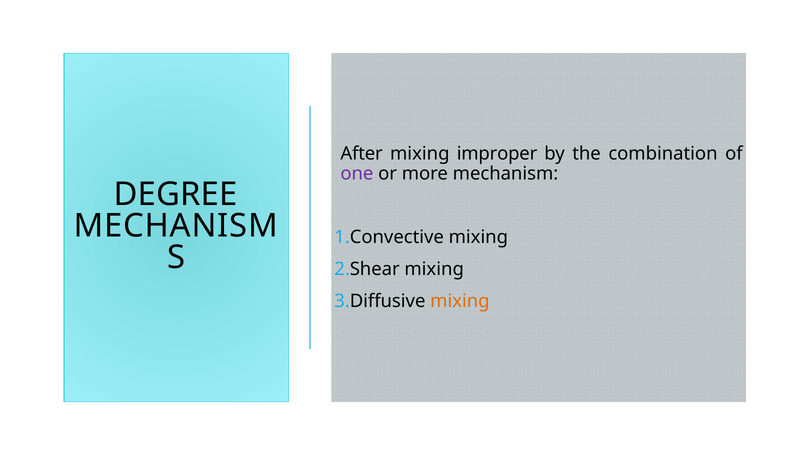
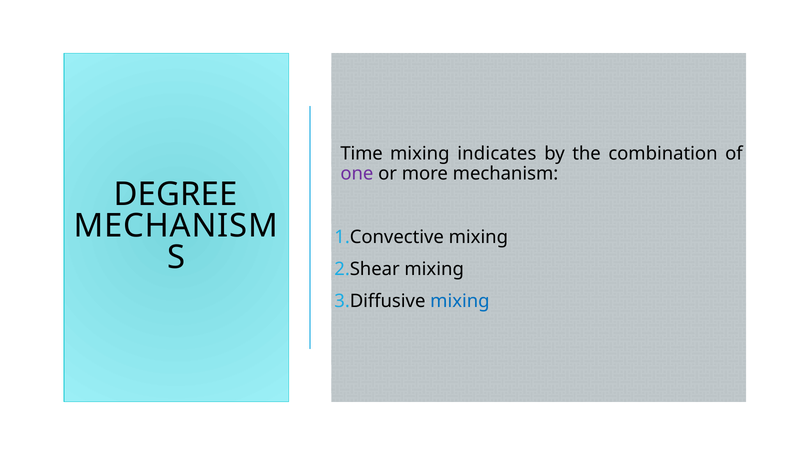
After: After -> Time
improper: improper -> indicates
mixing at (460, 301) colour: orange -> blue
